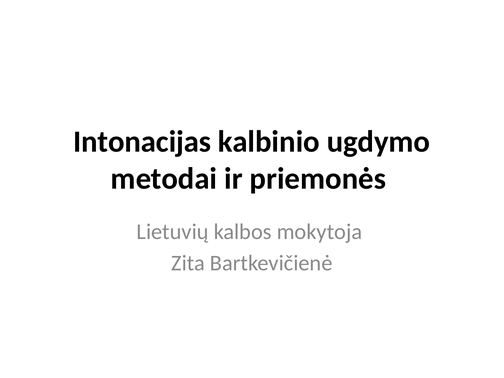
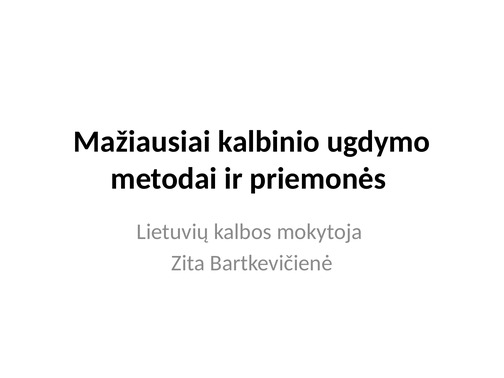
Intonacijas: Intonacijas -> Mažiausiai
